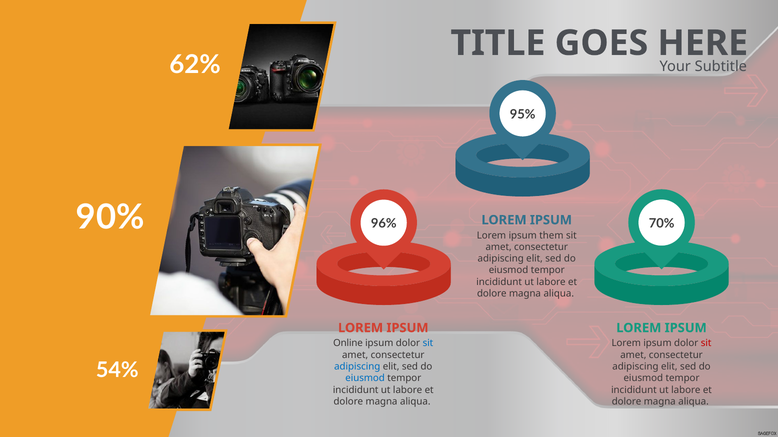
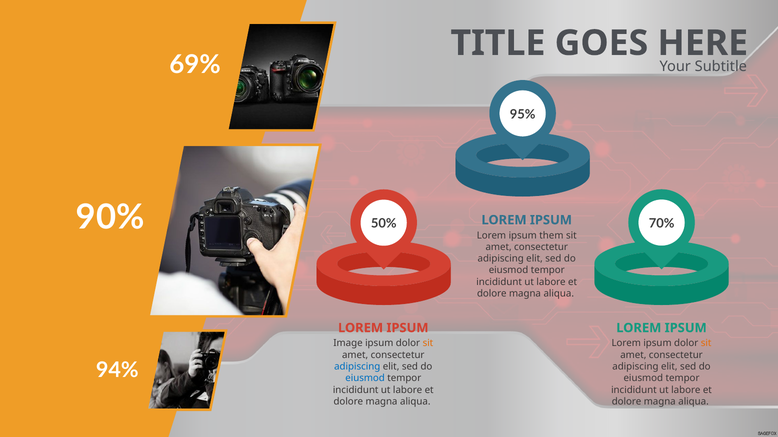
62%: 62% -> 69%
96%: 96% -> 50%
Online: Online -> Image
sit at (428, 344) colour: blue -> orange
sit at (706, 344) colour: red -> orange
54%: 54% -> 94%
